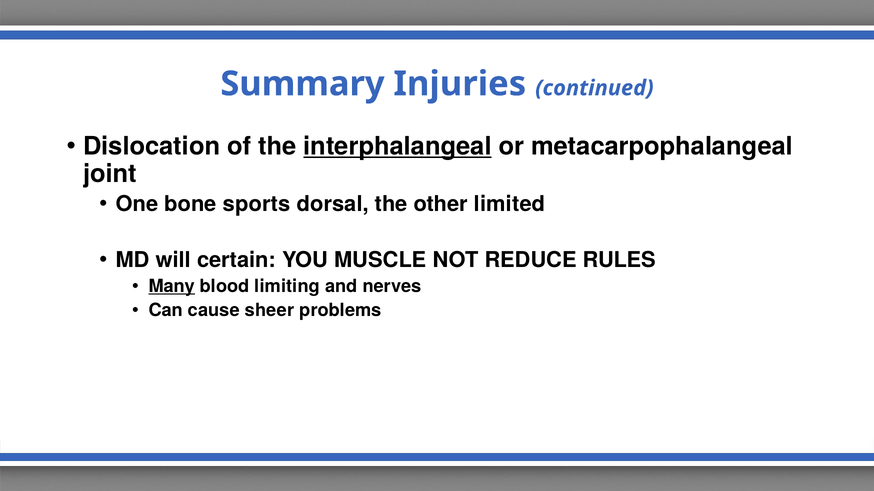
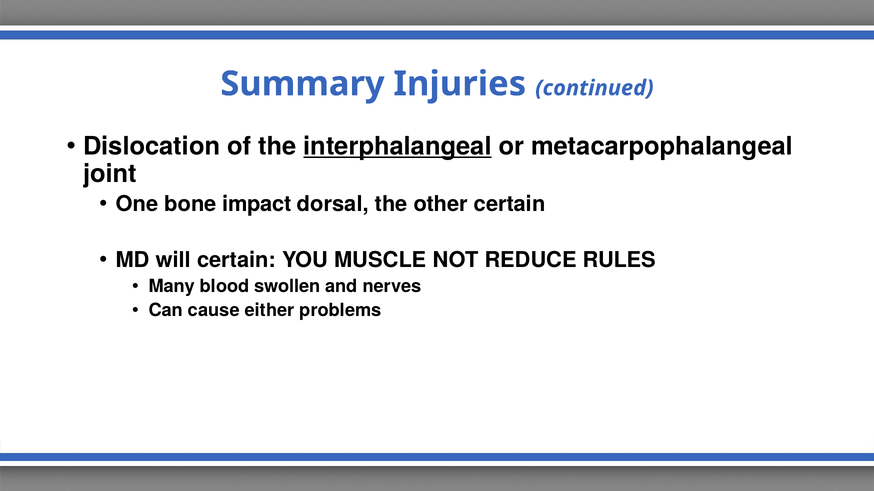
sports: sports -> impact
other limited: limited -> certain
Many underline: present -> none
limiting: limiting -> swollen
sheer: sheer -> either
